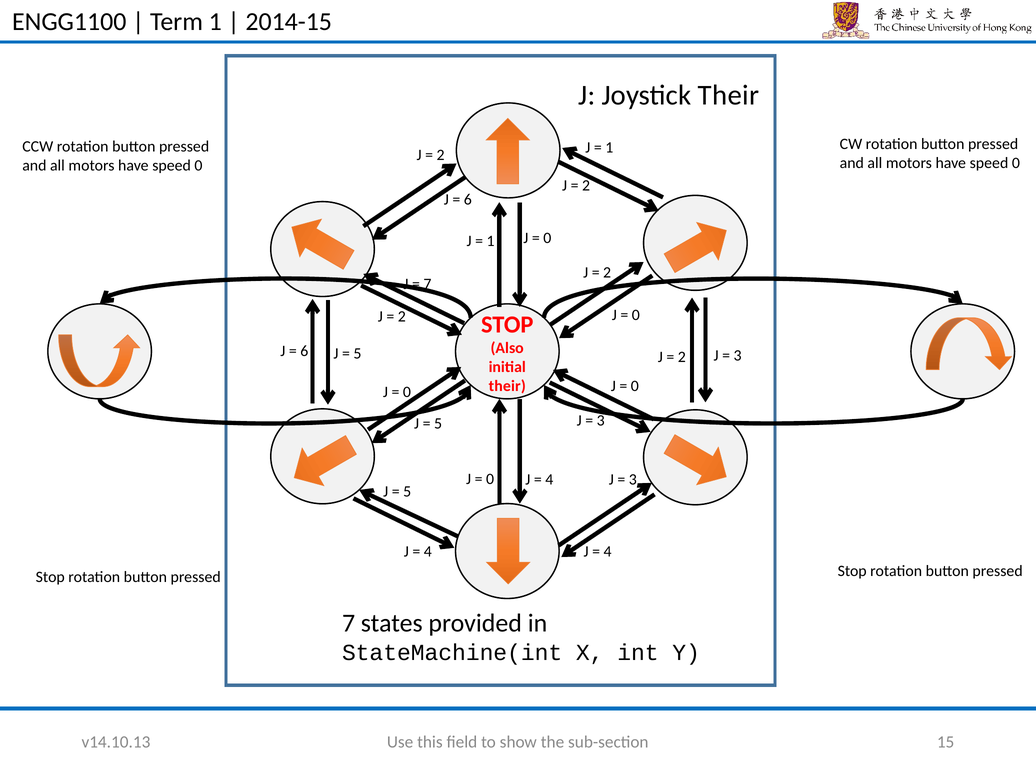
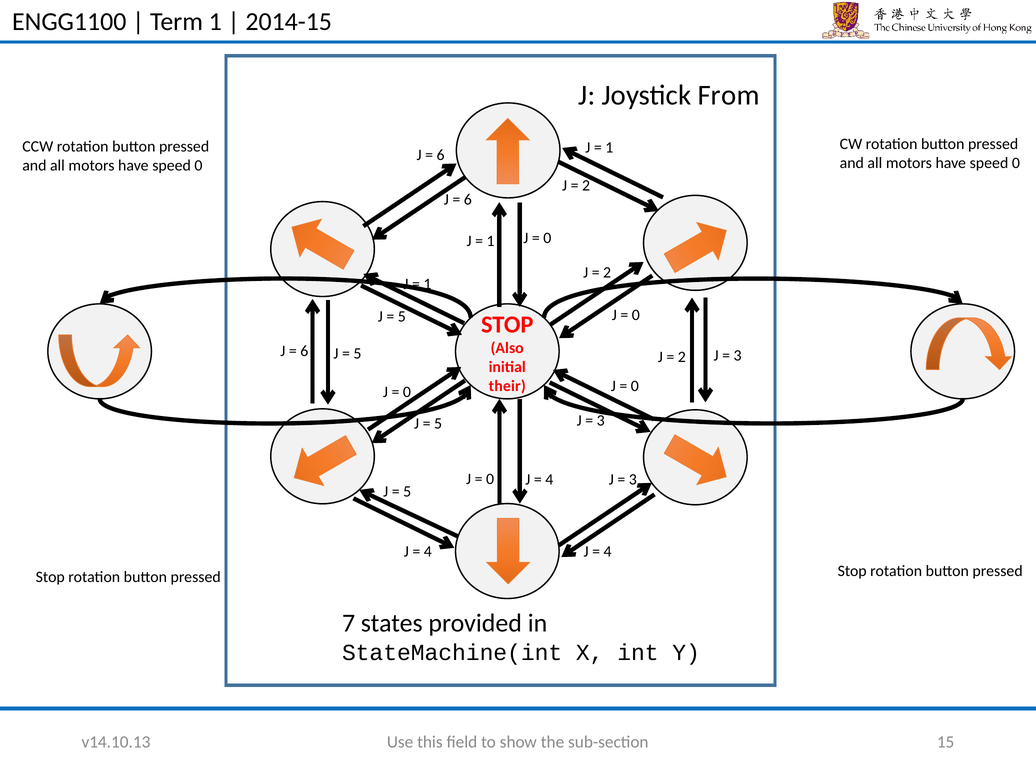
Joystick Their: Their -> From
2 at (441, 155): 2 -> 6
7 at (427, 284): 7 -> 1
2 at (402, 317): 2 -> 5
